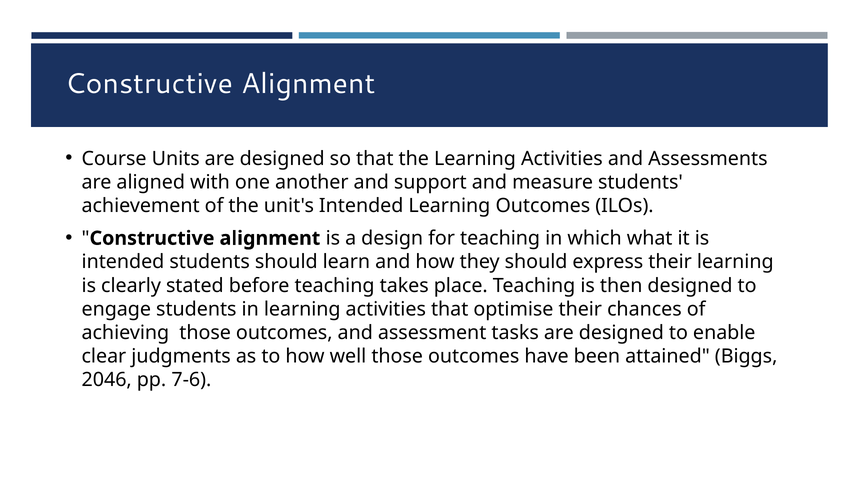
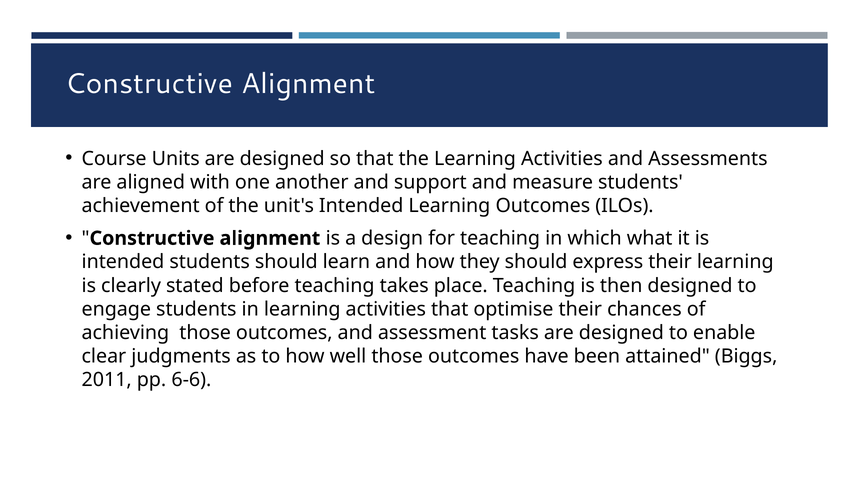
2046: 2046 -> 2011
7-6: 7-6 -> 6-6
